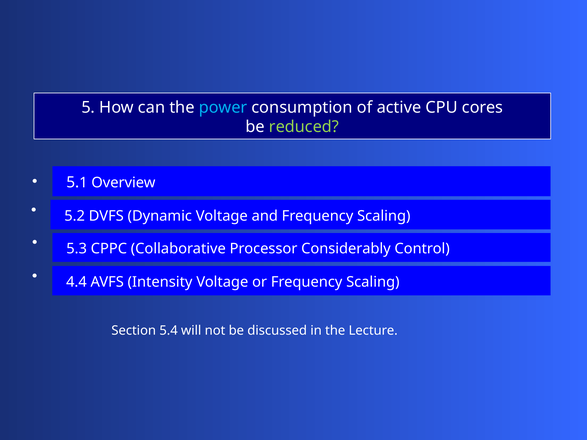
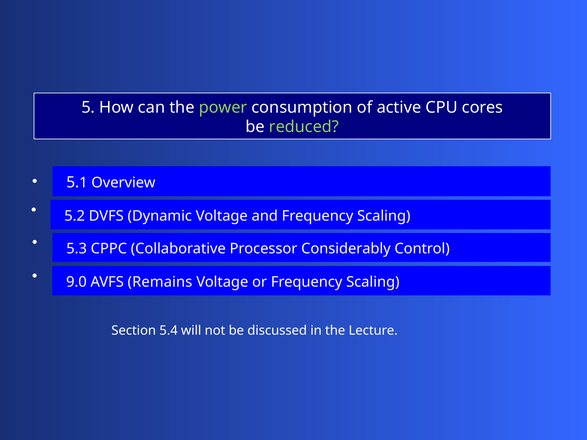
power colour: light blue -> light green
4.4: 4.4 -> 9.0
Intensity: Intensity -> Remains
